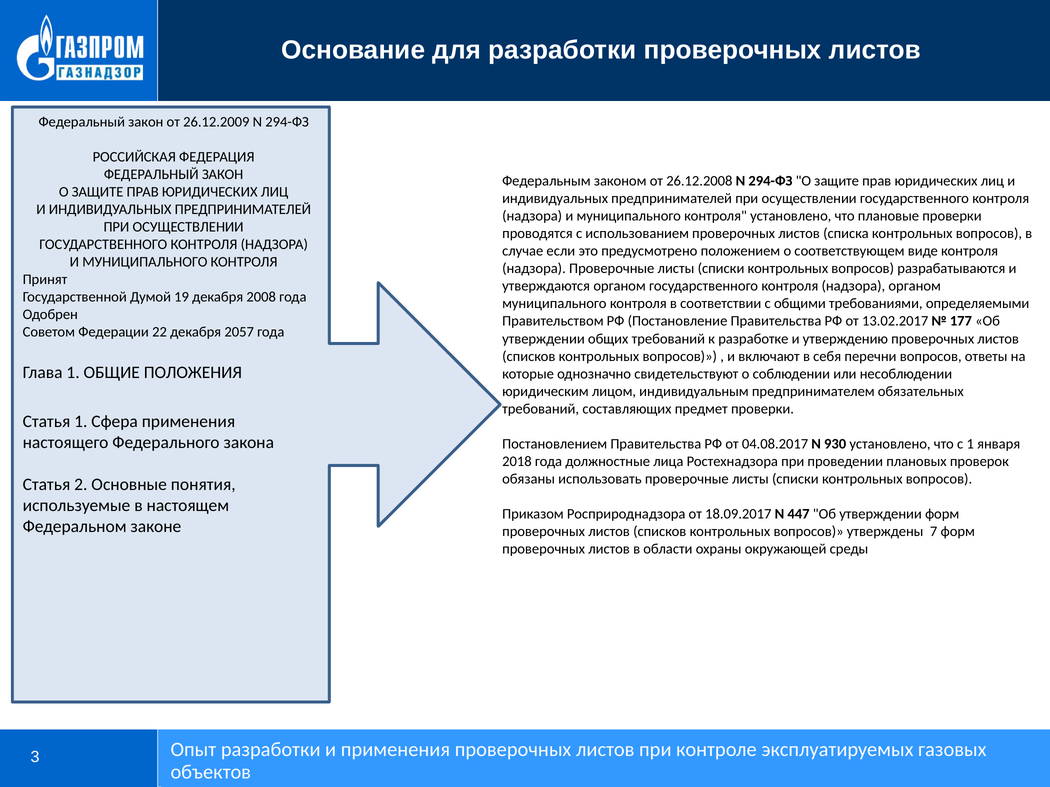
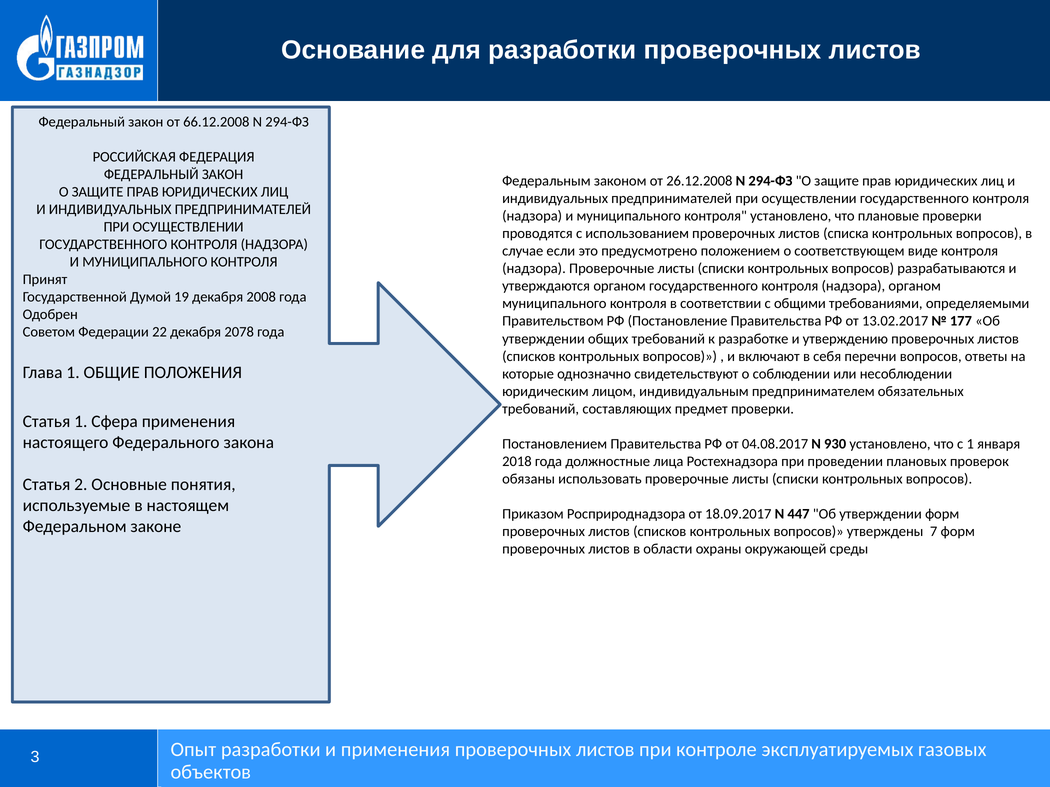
26.12.2009: 26.12.2009 -> 66.12.2008
2057: 2057 -> 2078
